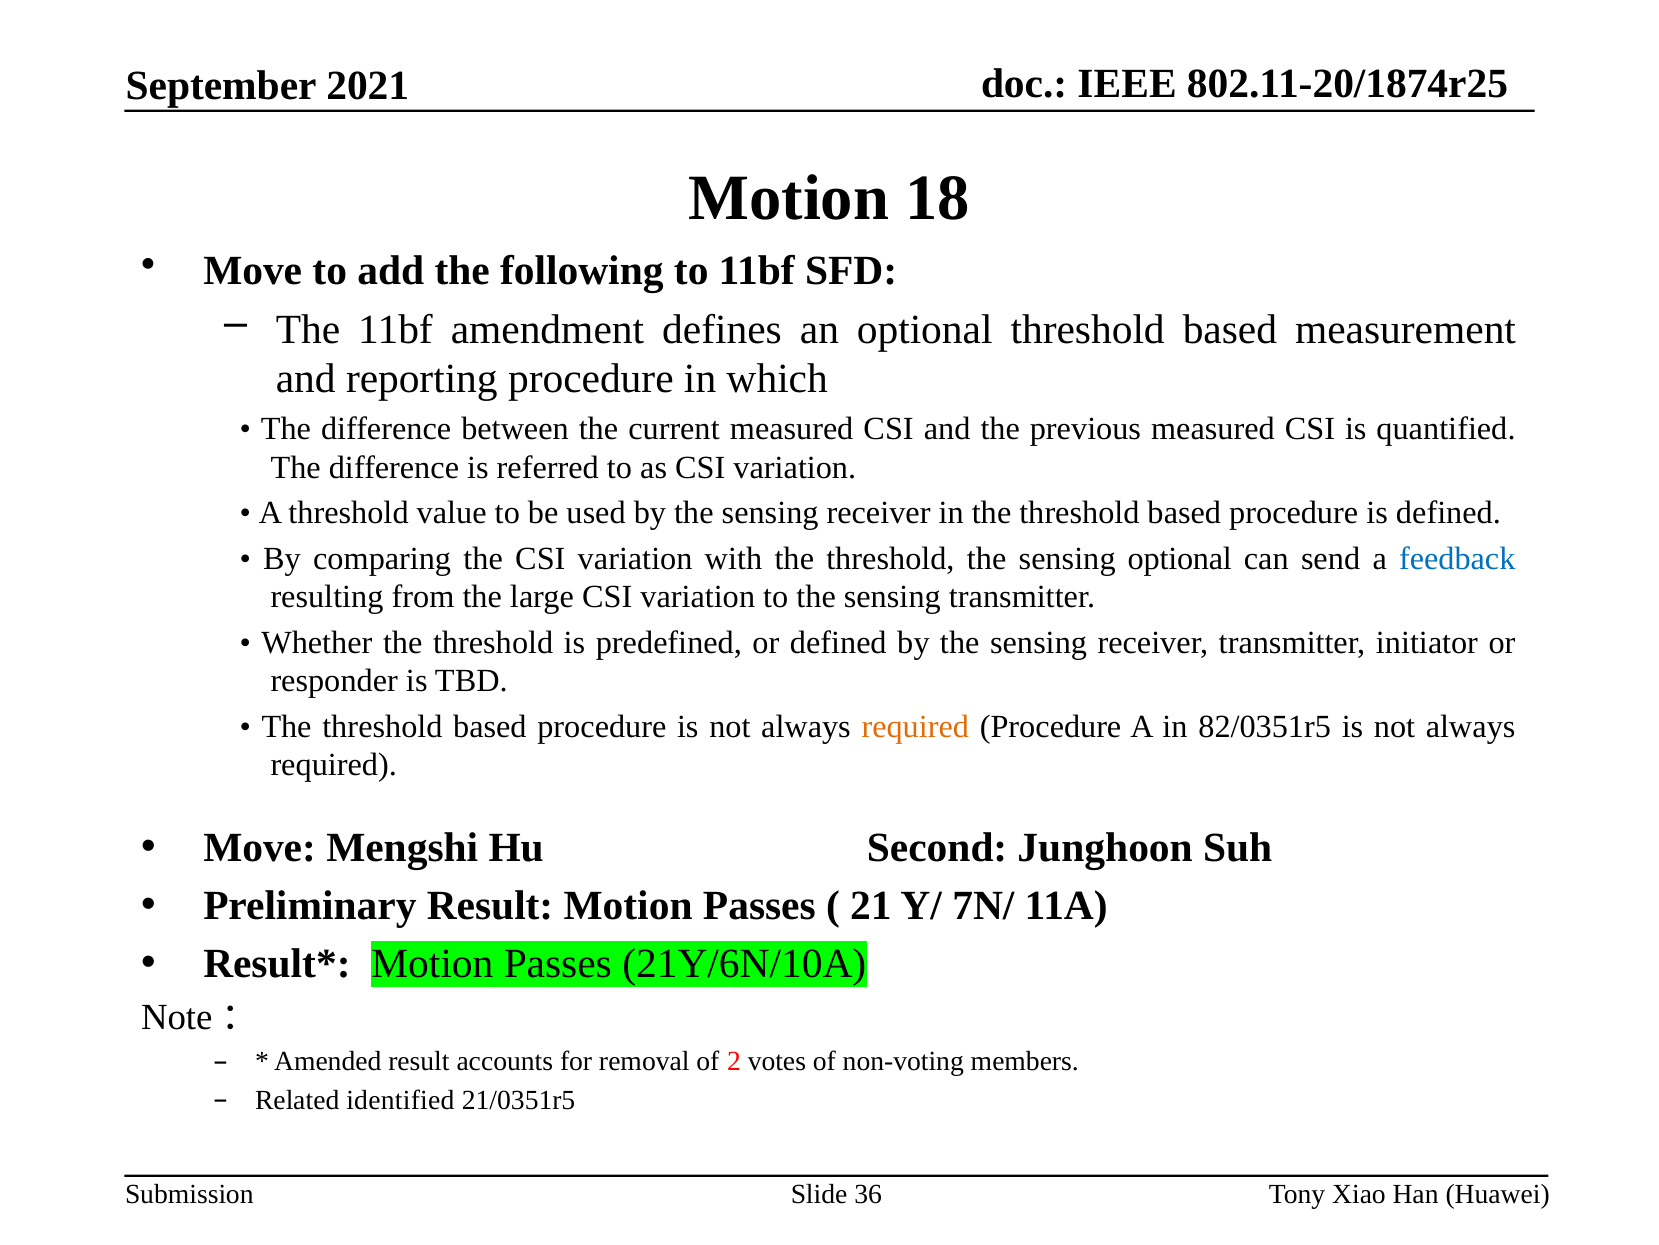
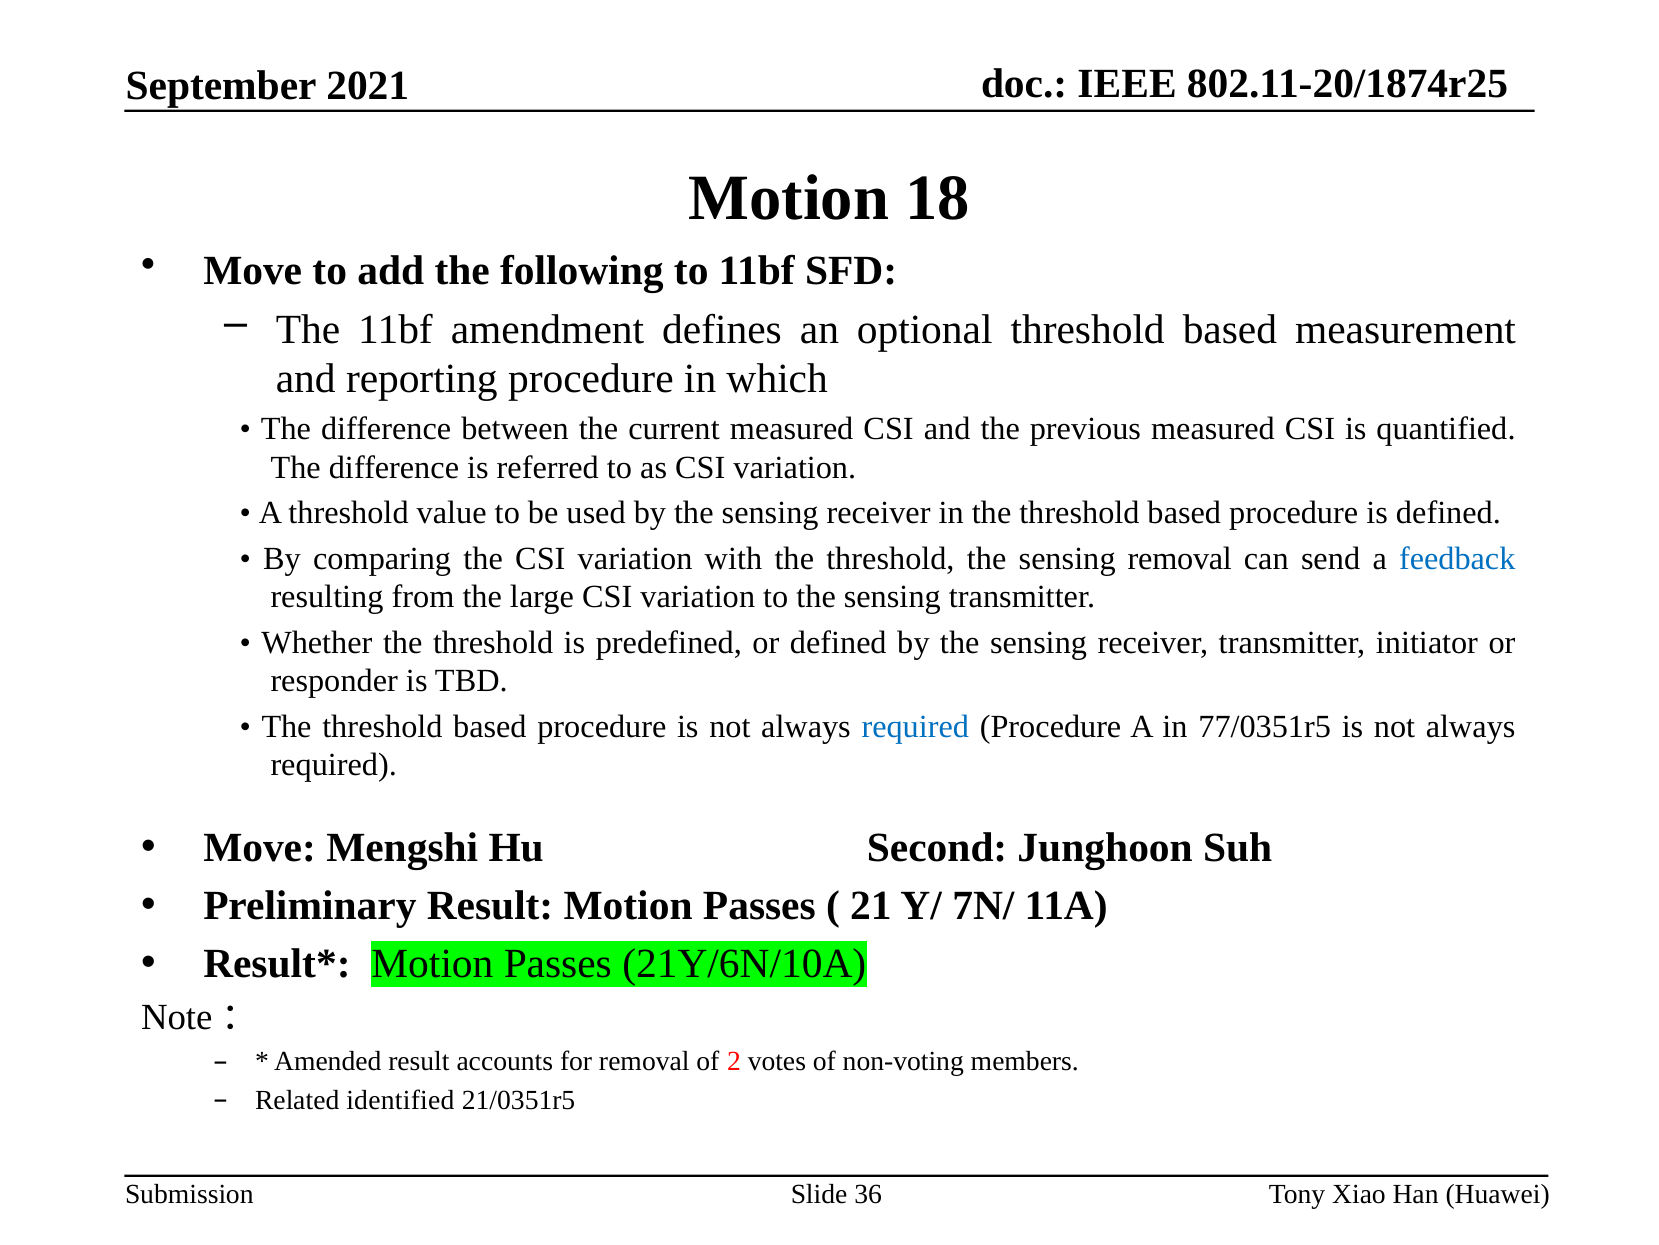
sensing optional: optional -> removal
required at (915, 726) colour: orange -> blue
82/0351r5: 82/0351r5 -> 77/0351r5
